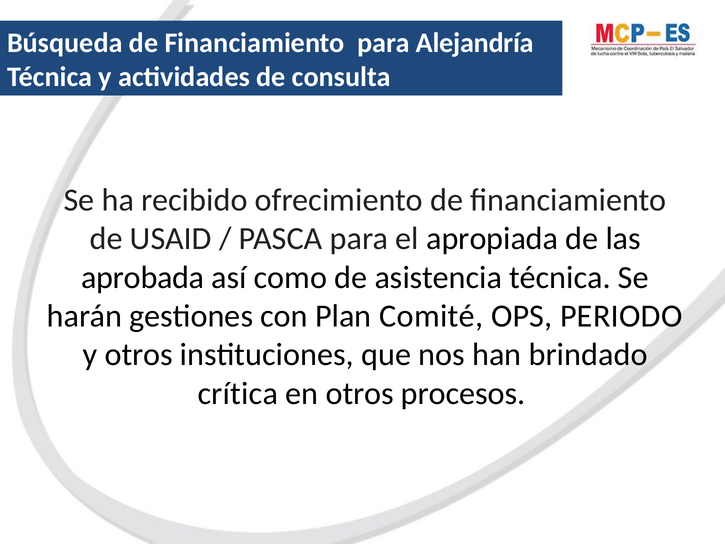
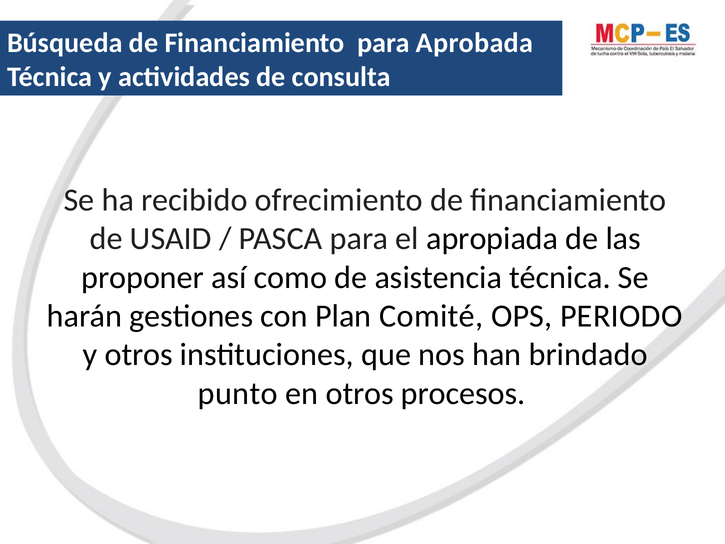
Alejandría: Alejandría -> Aprobada
aprobada: aprobada -> proponer
crítica: crítica -> punto
